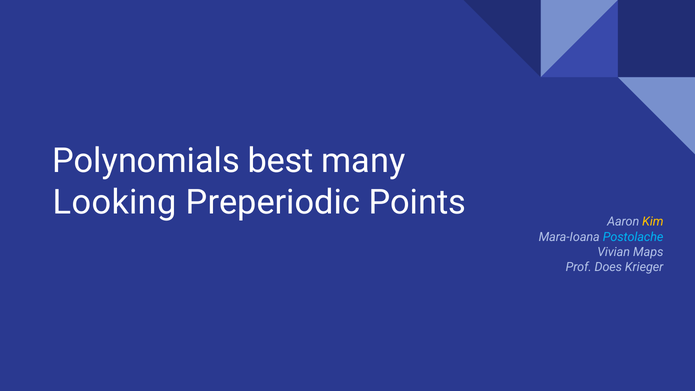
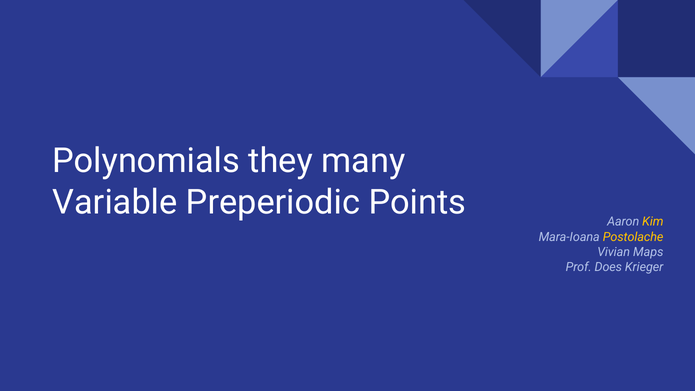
best: best -> they
Looking: Looking -> Variable
Postolache colour: light blue -> yellow
